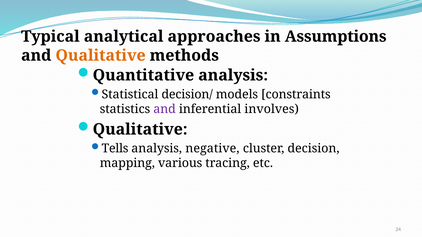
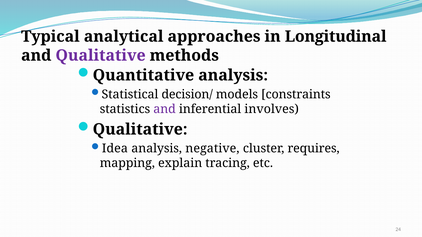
Assumptions: Assumptions -> Longitudinal
Qualitative at (101, 56) colour: orange -> purple
Tells: Tells -> Idea
decision: decision -> requires
various: various -> explain
